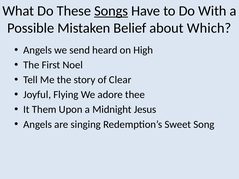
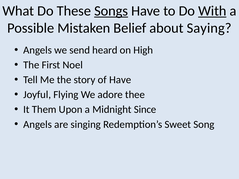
With underline: none -> present
Which: Which -> Saying
of Clear: Clear -> Have
Jesus: Jesus -> Since
